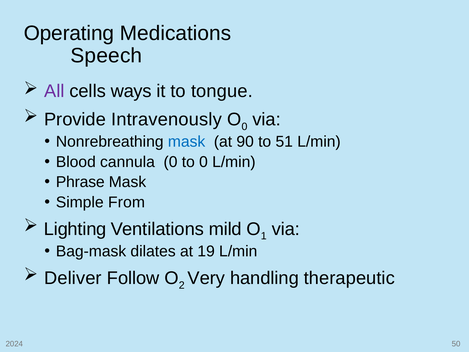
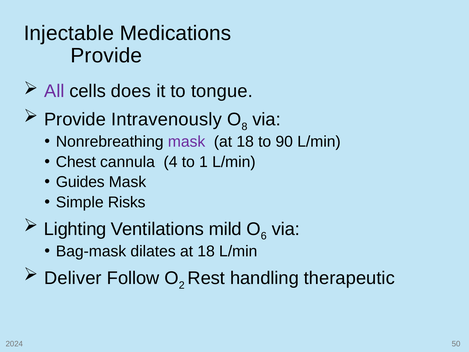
Operating: Operating -> Injectable
Speech at (106, 56): Speech -> Provide
ways: ways -> does
0 at (245, 127): 0 -> 8
mask at (187, 142) colour: blue -> purple
90 at (245, 142): 90 -> 18
51: 51 -> 90
Blood: Blood -> Chest
cannula 0: 0 -> 4
to 0: 0 -> 1
Phrase: Phrase -> Guides
From: From -> Risks
1: 1 -> 6
19 at (206, 251): 19 -> 18
Very: Very -> Rest
